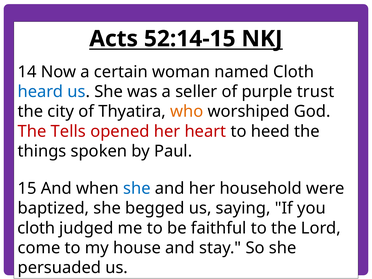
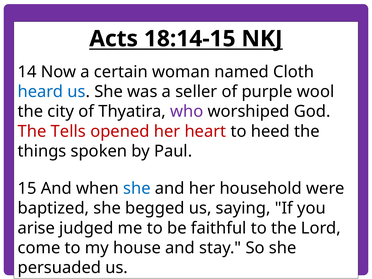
52:14-15: 52:14-15 -> 18:14-15
trust: trust -> wool
who colour: orange -> purple
cloth at (36, 228): cloth -> arise
